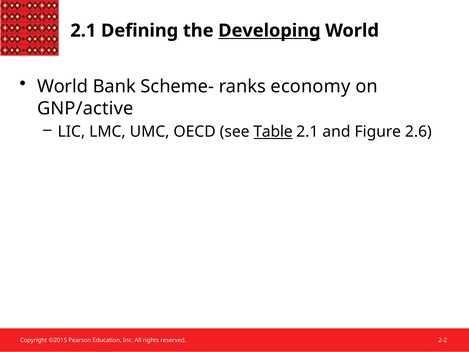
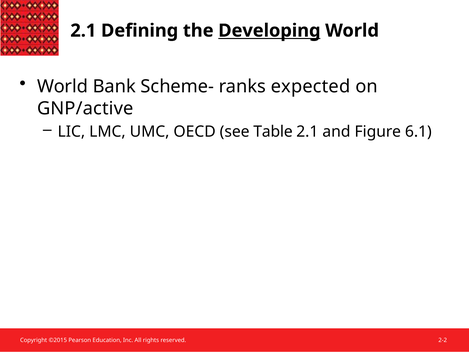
economy: economy -> expected
Table underline: present -> none
2.6: 2.6 -> 6.1
